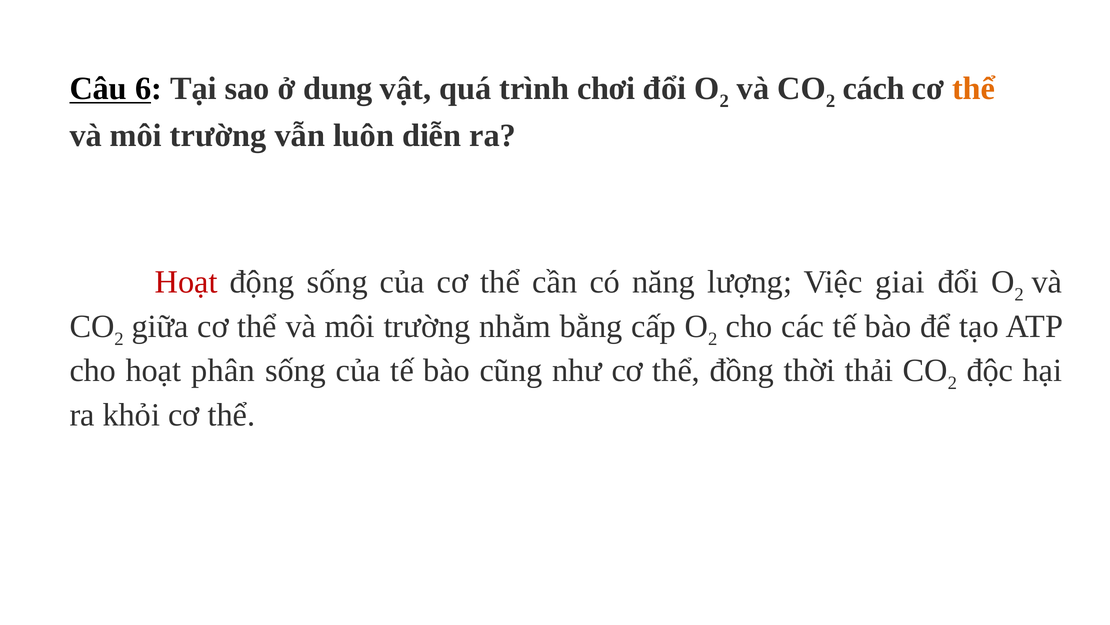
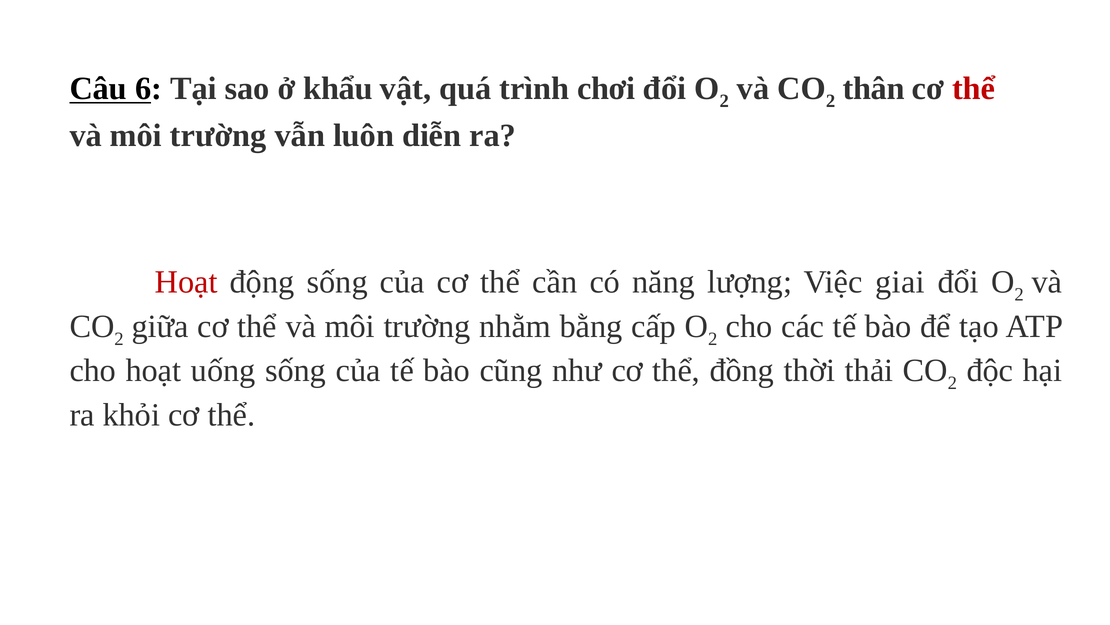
dung: dung -> khẩu
cách: cách -> thân
thể at (974, 88) colour: orange -> red
phân: phân -> uống
